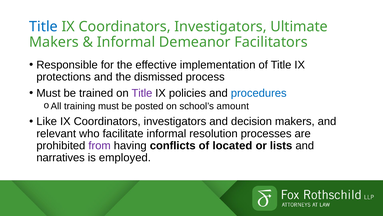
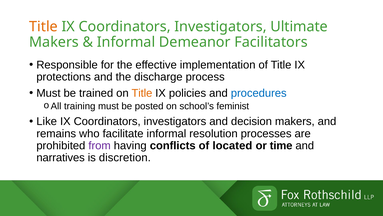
Title at (44, 27) colour: blue -> orange
dismissed: dismissed -> discharge
Title at (142, 93) colour: purple -> orange
amount: amount -> feminist
relevant: relevant -> remains
lists: lists -> time
employed: employed -> discretion
